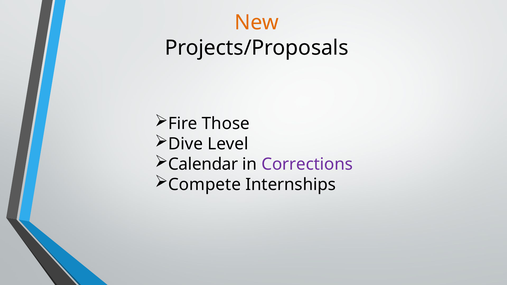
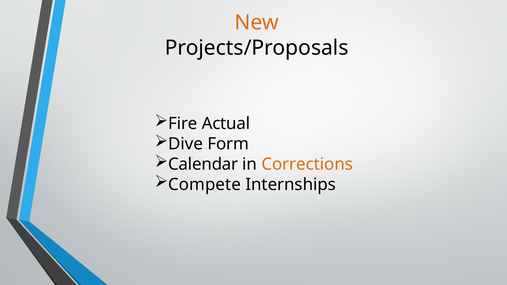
Those: Those -> Actual
Level: Level -> Form
Corrections colour: purple -> orange
